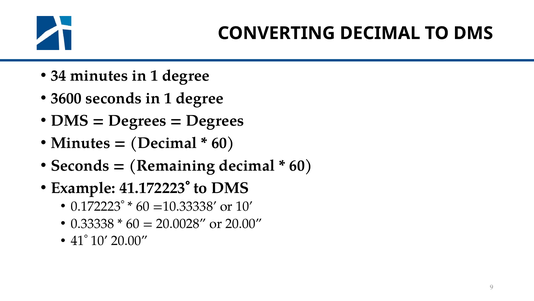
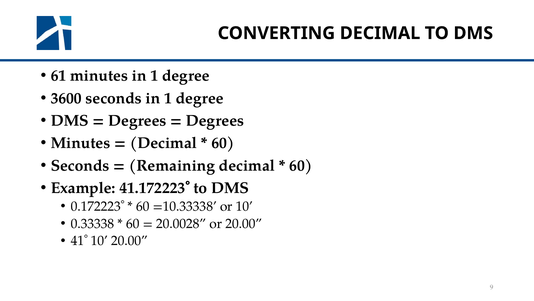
34: 34 -> 61
